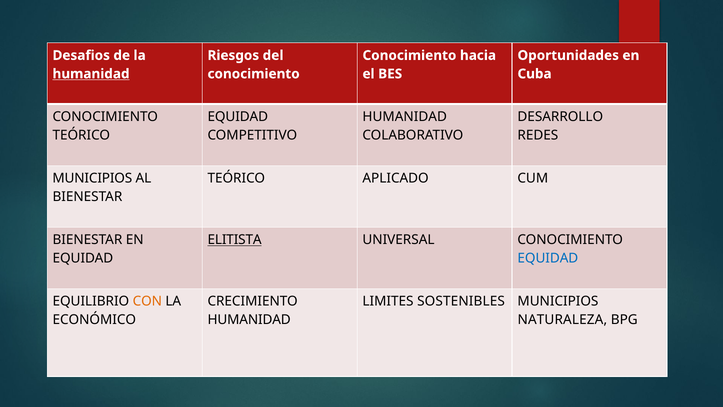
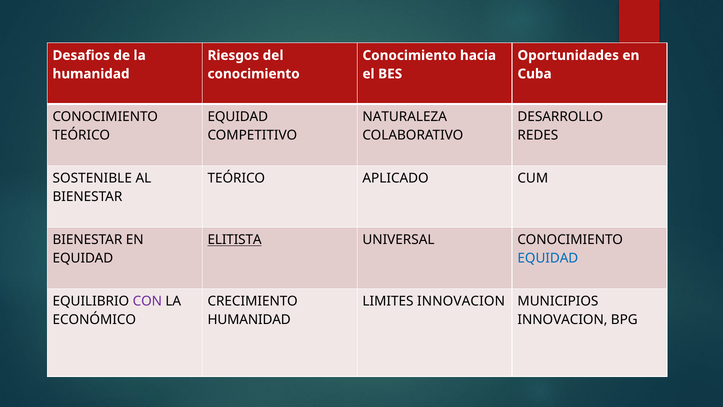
humanidad at (91, 74) underline: present -> none
HUMANIDAD at (405, 117): HUMANIDAD -> NATURALEZA
MUNICIPIOS at (92, 178): MUNICIPIOS -> SOSTENIBLE
CON colour: orange -> purple
LIMITES SOSTENIBLES: SOSTENIBLES -> INNOVACION
NATURALEZA at (562, 320): NATURALEZA -> INNOVACION
